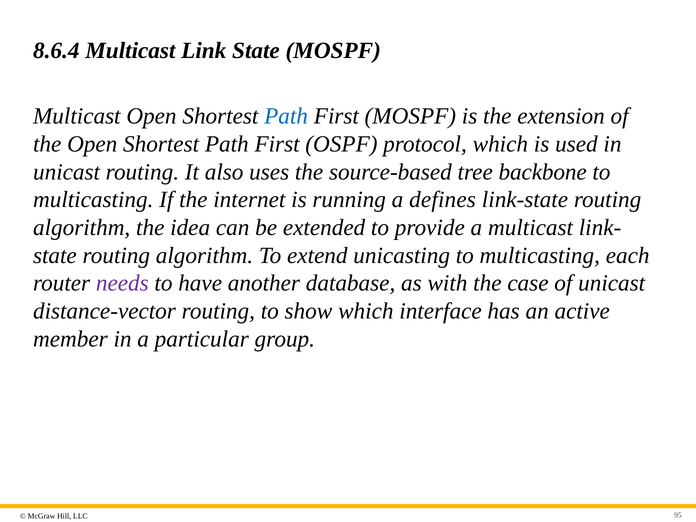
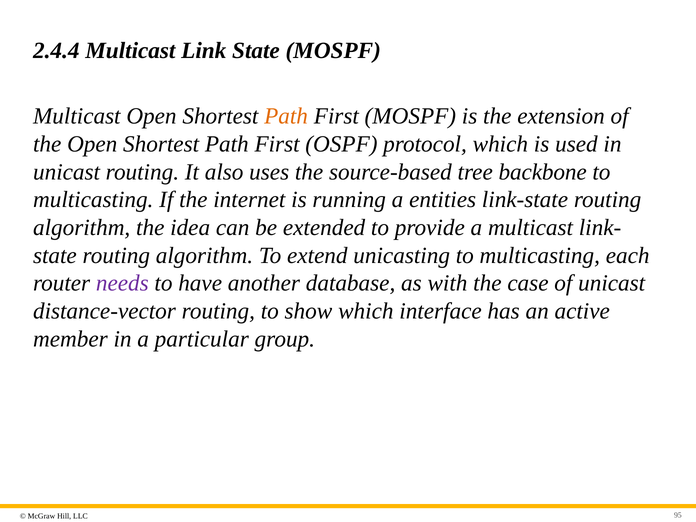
8.6.4: 8.6.4 -> 2.4.4
Path at (286, 116) colour: blue -> orange
defines: defines -> entities
